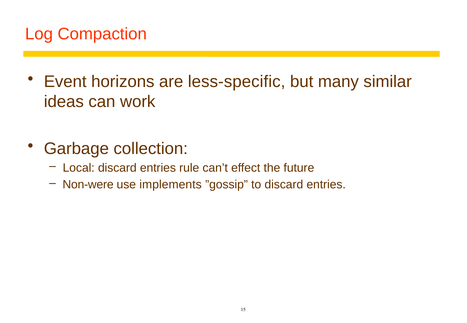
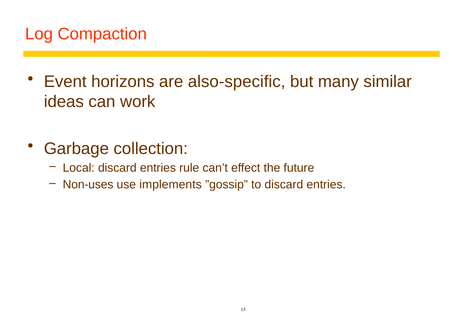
less-specific: less-specific -> also-specific
Non-were: Non-were -> Non-uses
